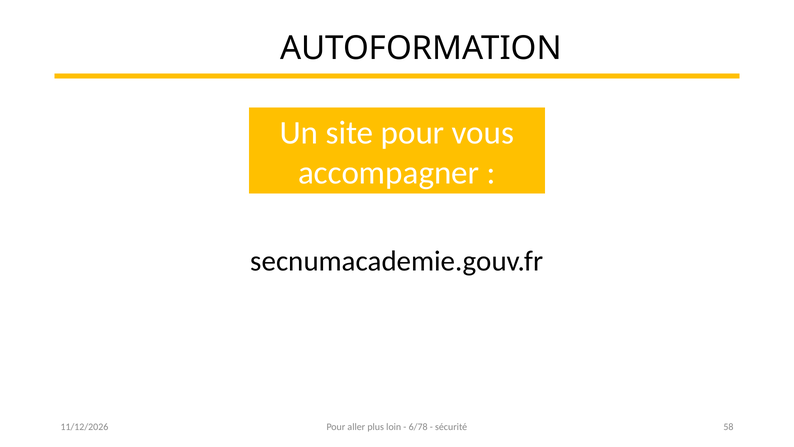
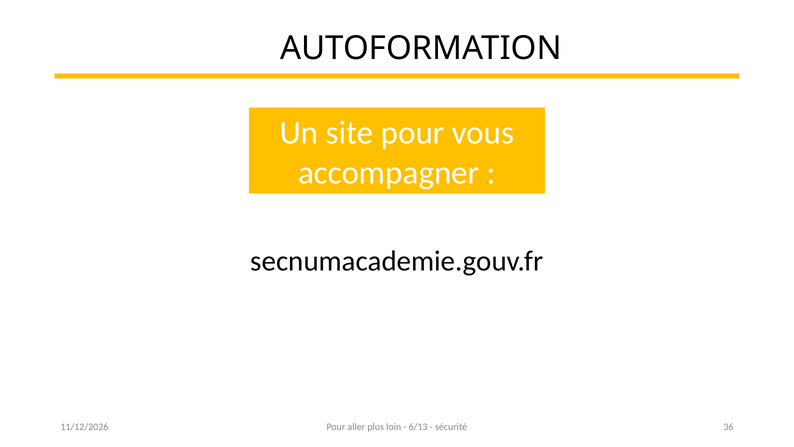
6/78: 6/78 -> 6/13
58: 58 -> 36
